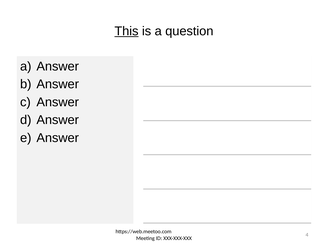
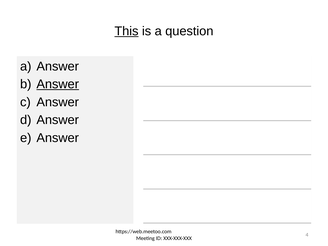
Answer at (58, 84) underline: none -> present
